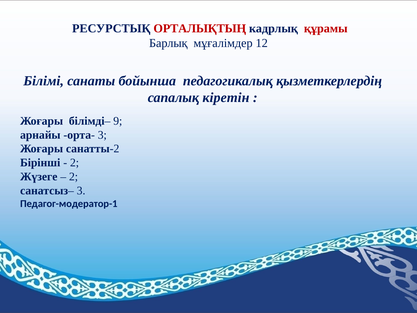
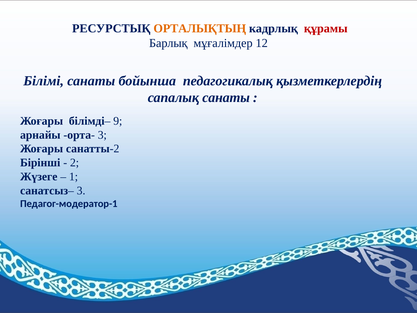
ОРТАЛЫҚТЫҢ colour: red -> orange
сапалық кіретін: кіретін -> санаты
2 at (74, 177): 2 -> 1
